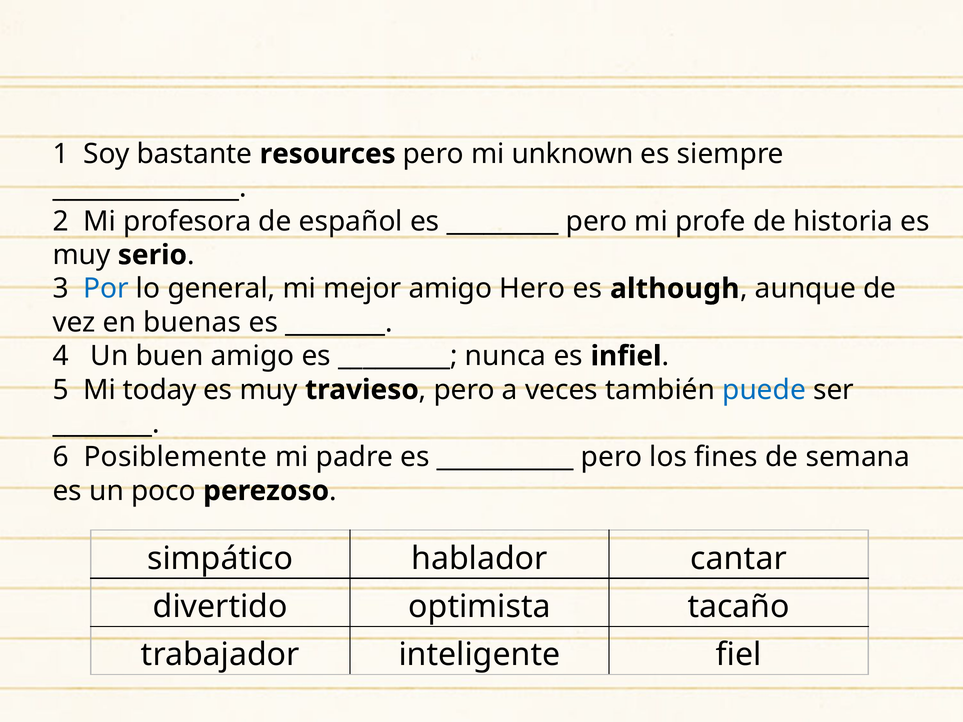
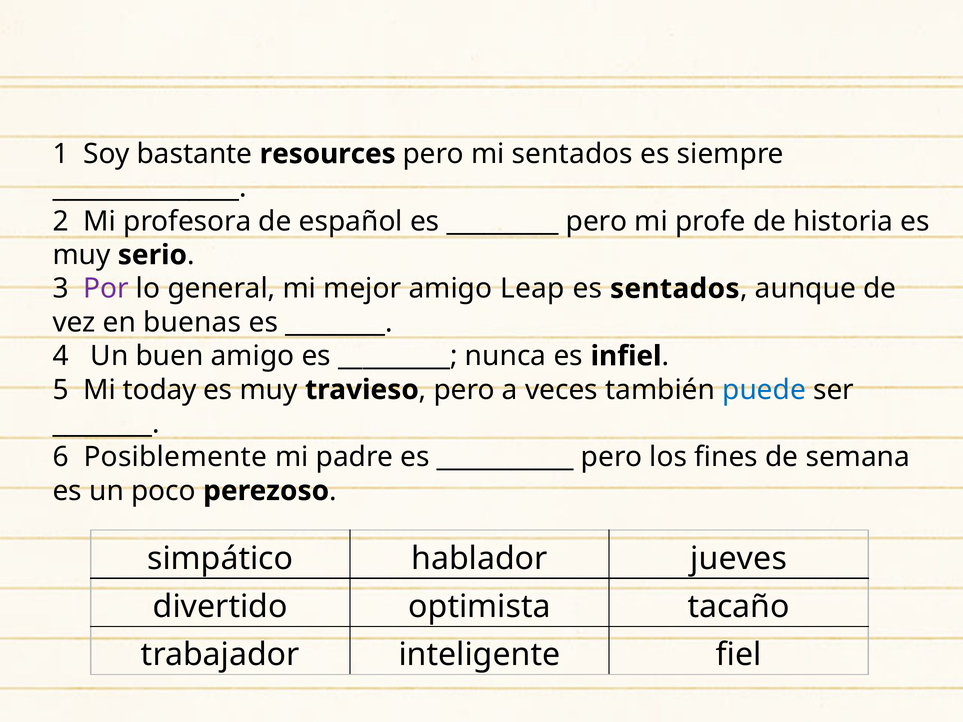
mi unknown: unknown -> sentados
Por colour: blue -> purple
Hero: Hero -> Leap
es although: although -> sentados
cantar: cantar -> jueves
